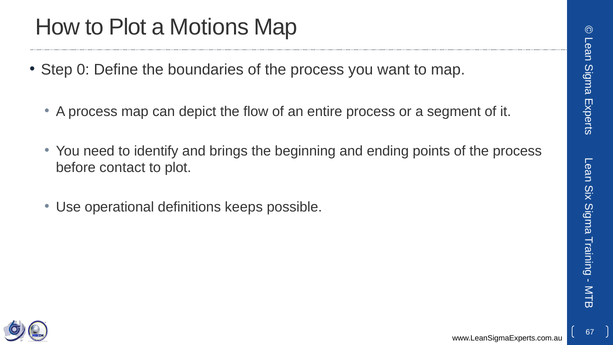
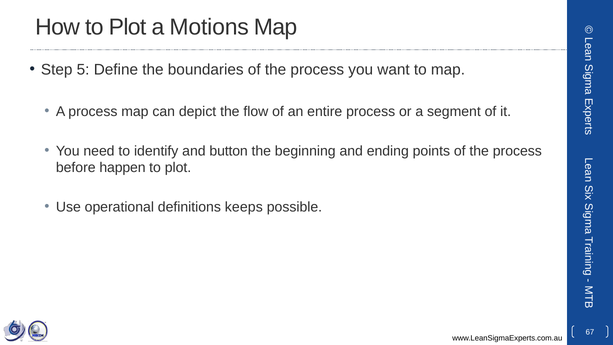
0: 0 -> 5
brings: brings -> button
contact: contact -> happen
